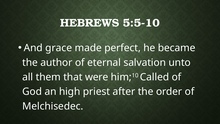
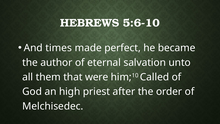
5:5-10: 5:5-10 -> 5:6-10
grace: grace -> times
